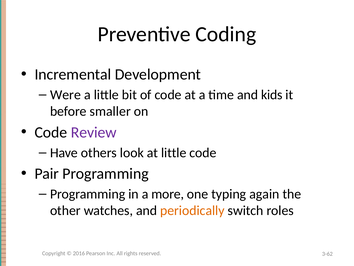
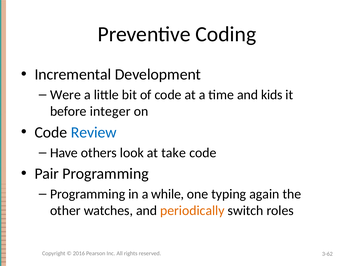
smaller: smaller -> integer
Review colour: purple -> blue
at little: little -> take
more: more -> while
